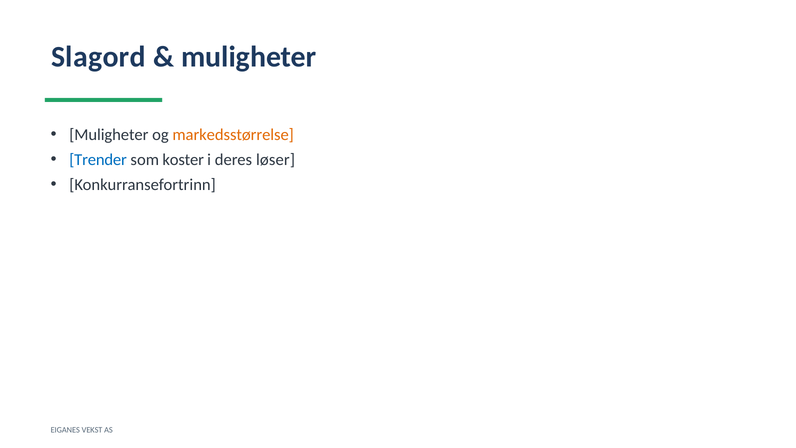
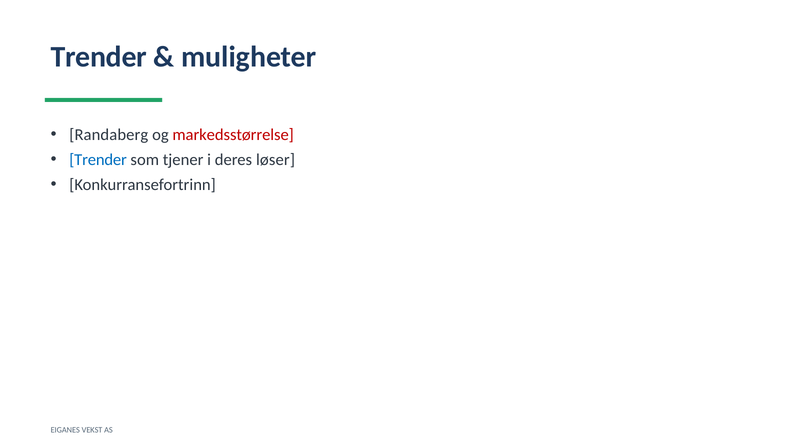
Slagord at (98, 57): Slagord -> Trender
Muligheter at (109, 135): Muligheter -> Randaberg
markedsstørrelse colour: orange -> red
koster: koster -> tjener
